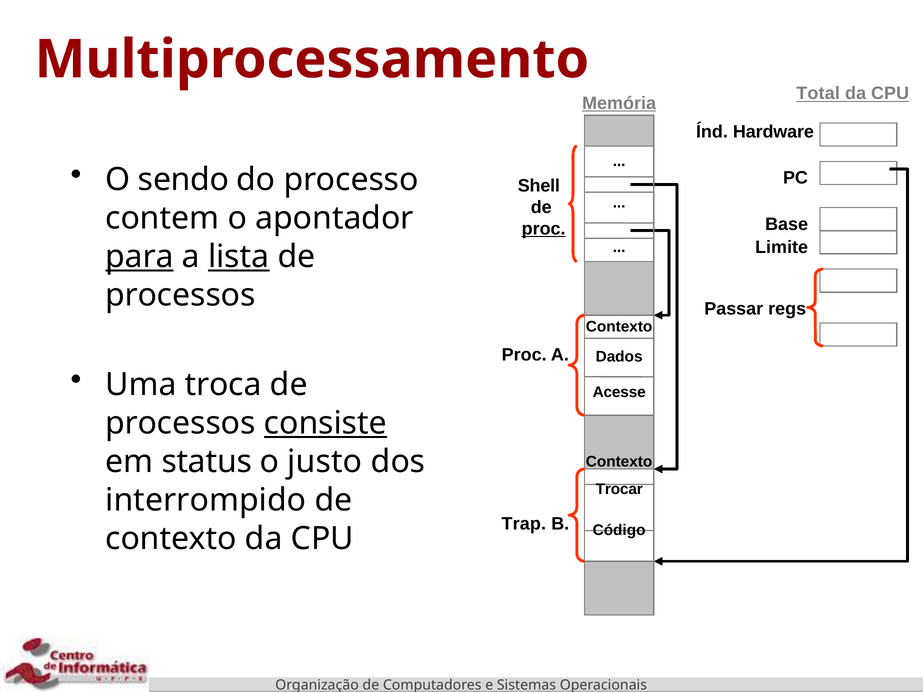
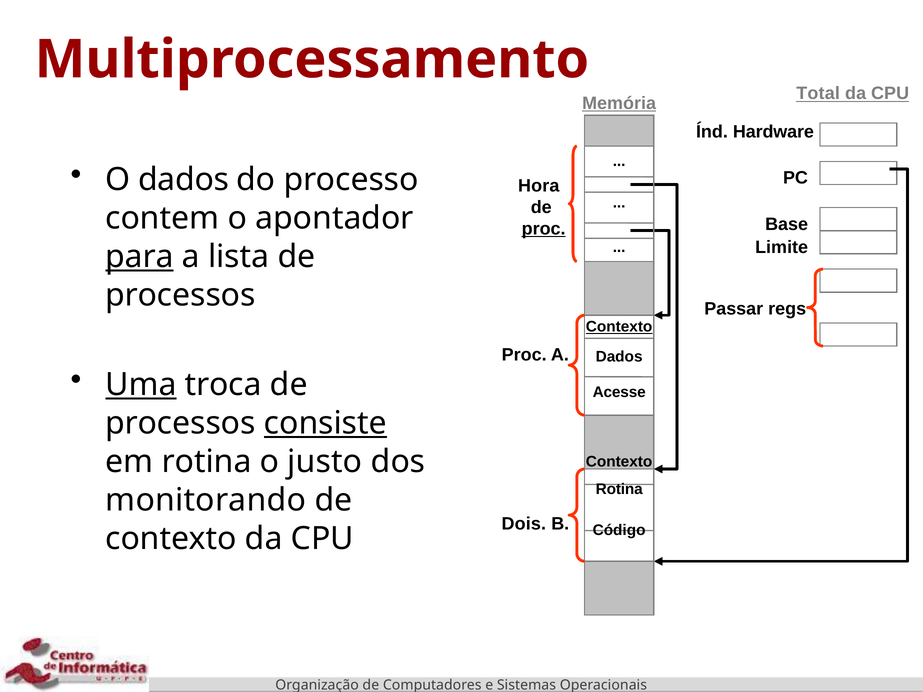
O sendo: sendo -> dados
Shell: Shell -> Hora
lista underline: present -> none
Contexto at (619, 327) underline: none -> present
Uma underline: none -> present
em status: status -> rotina
Trocar at (619, 489): Trocar -> Rotina
interrompido: interrompido -> monitorando
Trap: Trap -> Dois
